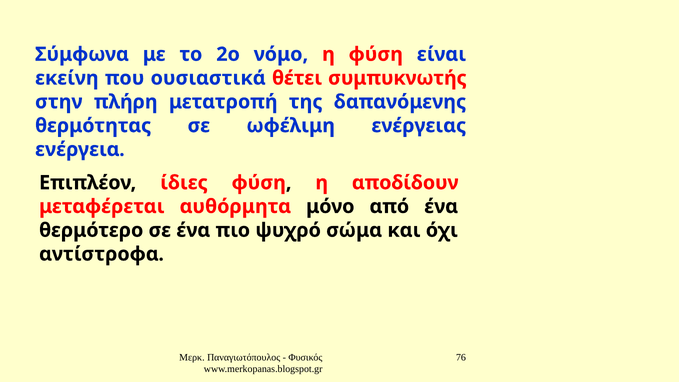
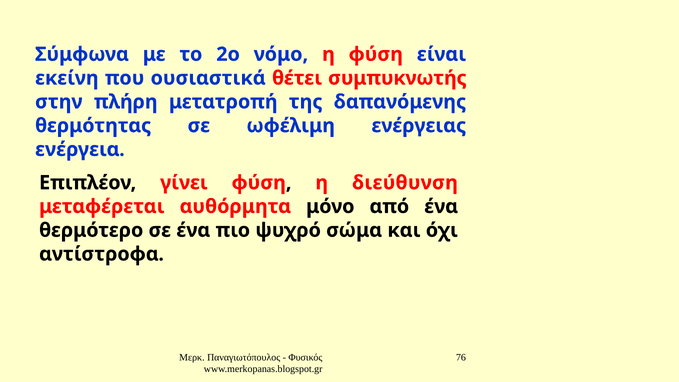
ίδιες: ίδιες -> γίνει
αποδίδουν: αποδίδουν -> διεύθυνση
